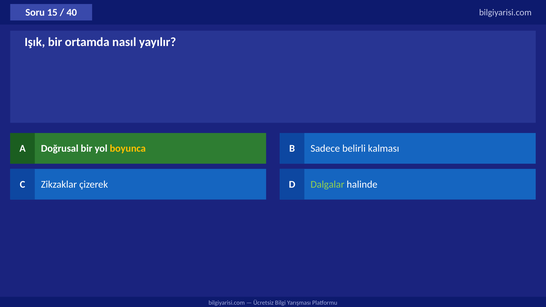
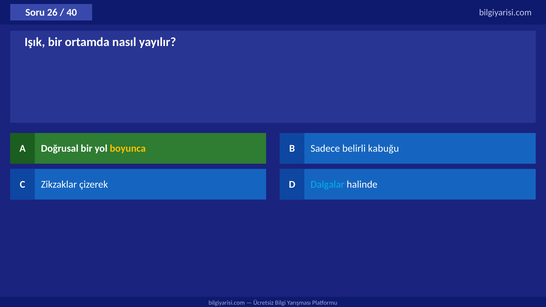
15: 15 -> 26
kalması: kalması -> kabuğu
Dalgalar colour: light green -> light blue
